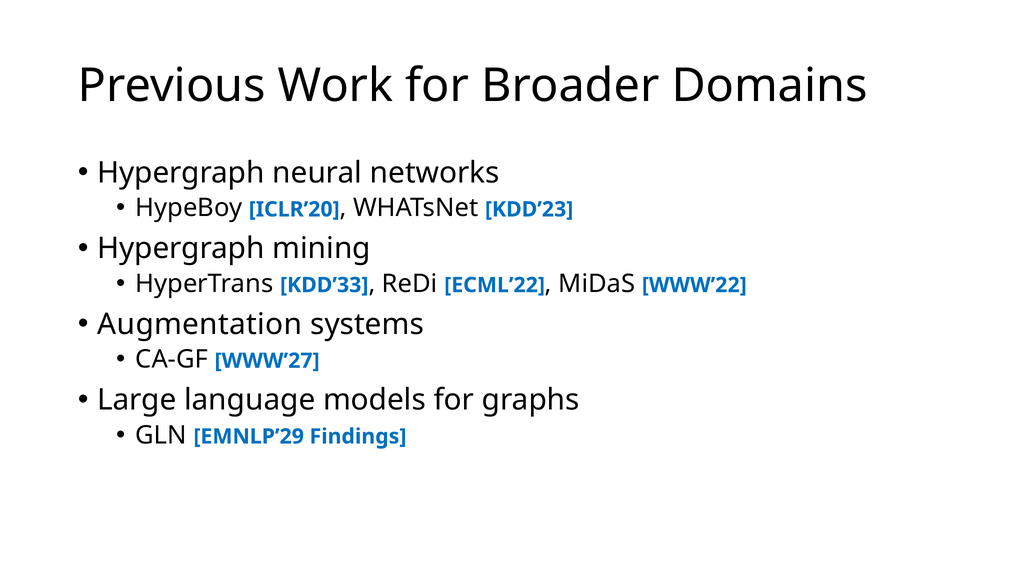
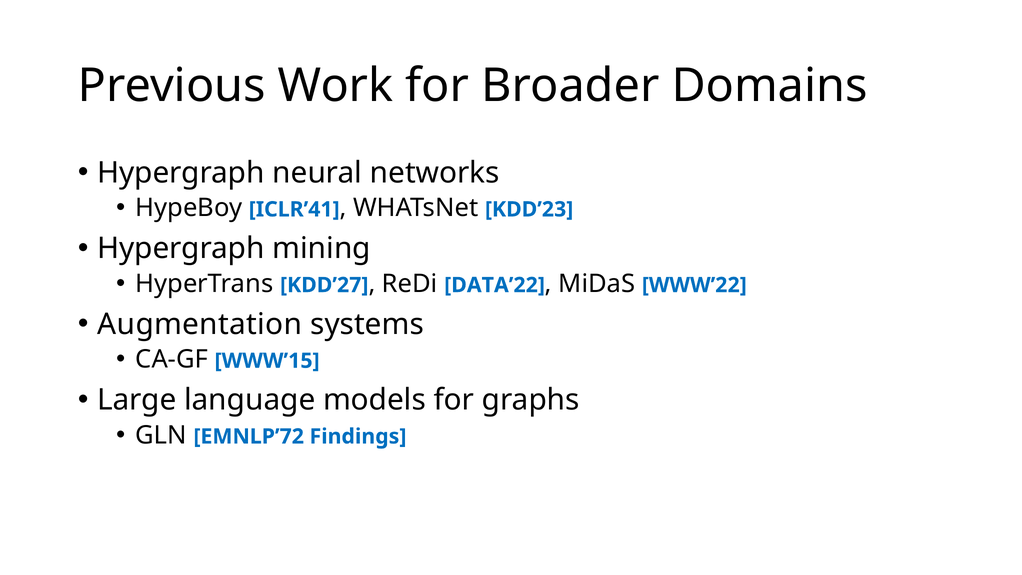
ICLR’20: ICLR’20 -> ICLR’41
KDD’33: KDD’33 -> KDD’27
ECML’22: ECML’22 -> DATA’22
WWW’27: WWW’27 -> WWW’15
EMNLP’29: EMNLP’29 -> EMNLP’72
